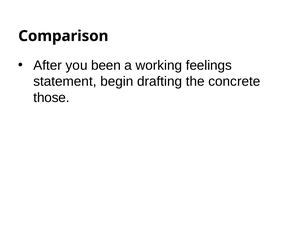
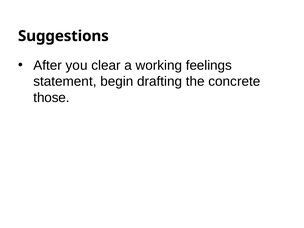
Comparison: Comparison -> Suggestions
been: been -> clear
